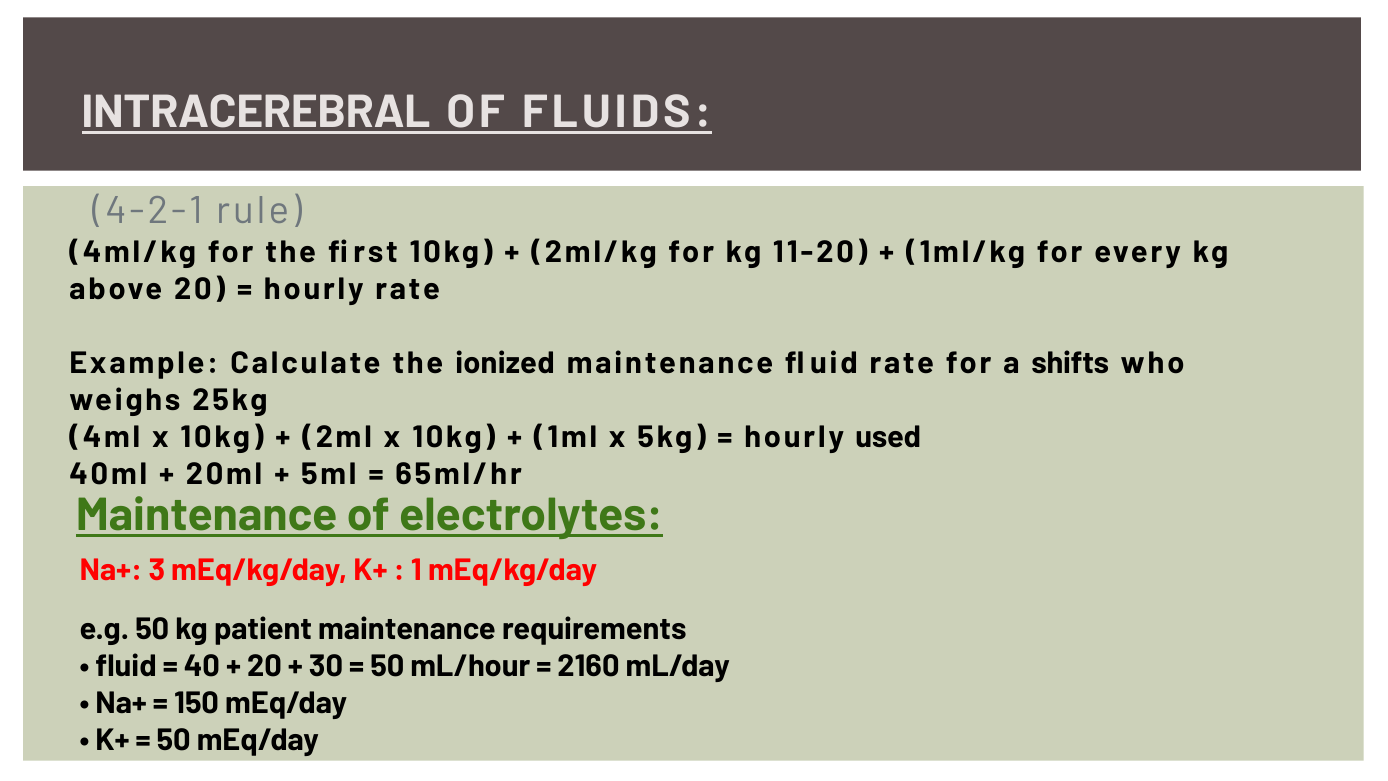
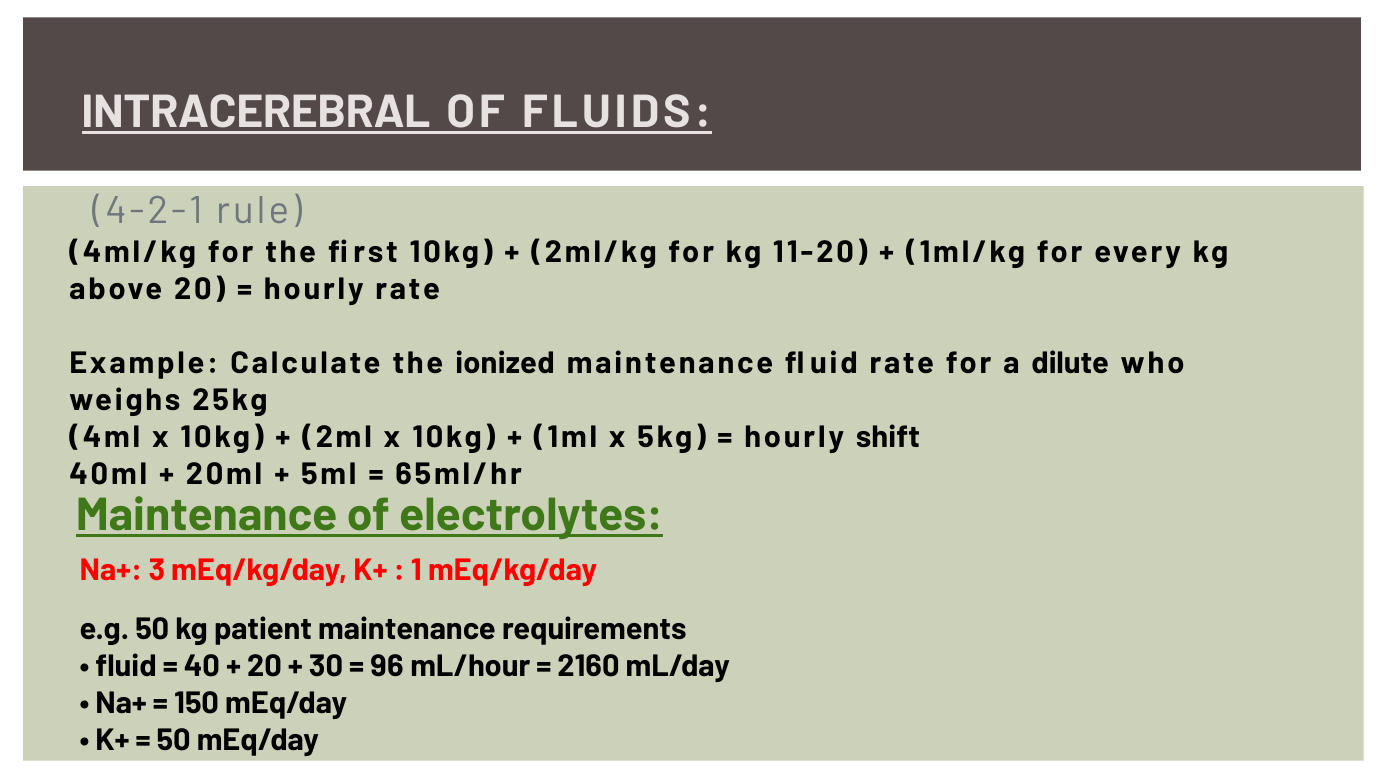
shifts: shifts -> dilute
used: used -> shift
50 at (387, 666): 50 -> 96
